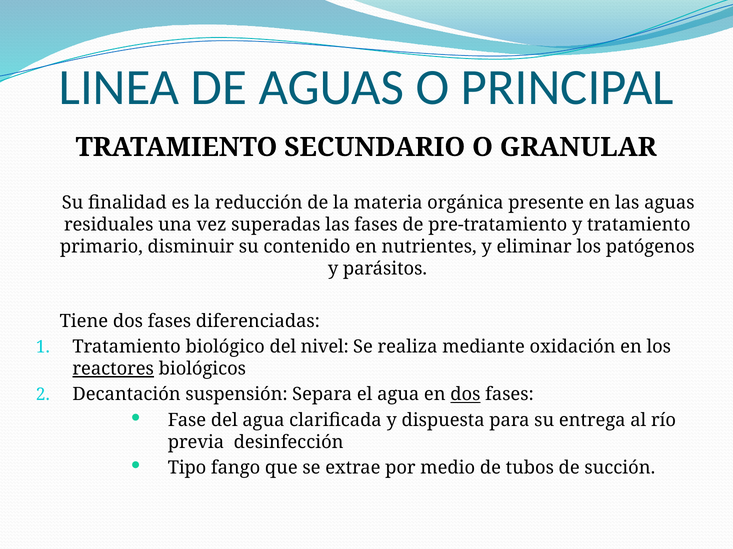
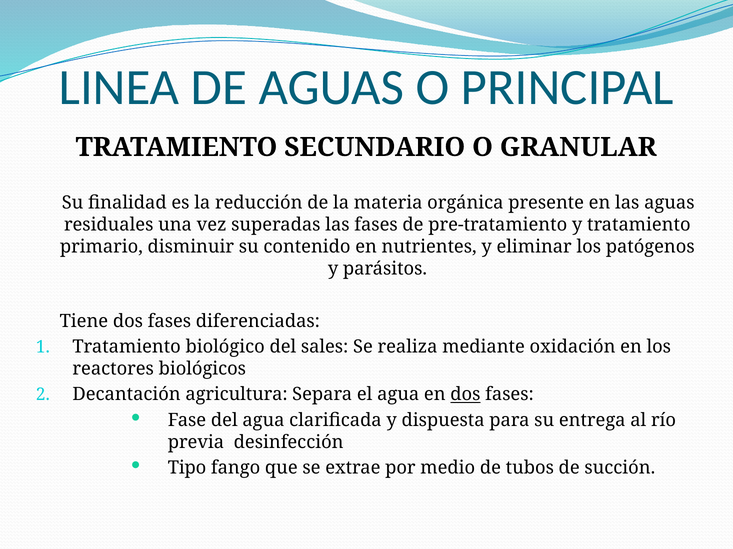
nivel: nivel -> sales
reactores underline: present -> none
suspensión: suspensión -> agricultura
